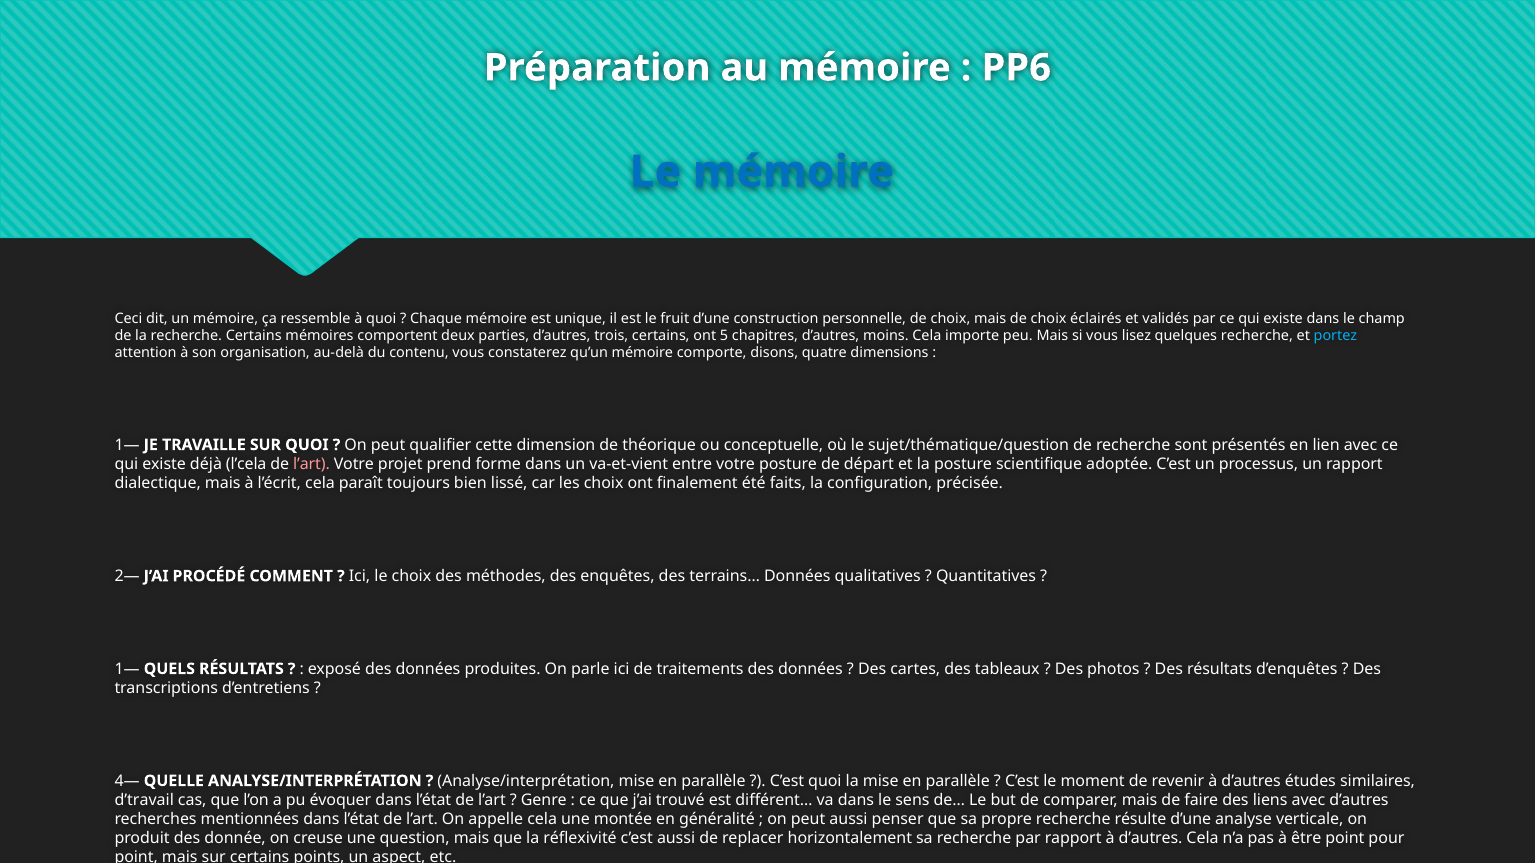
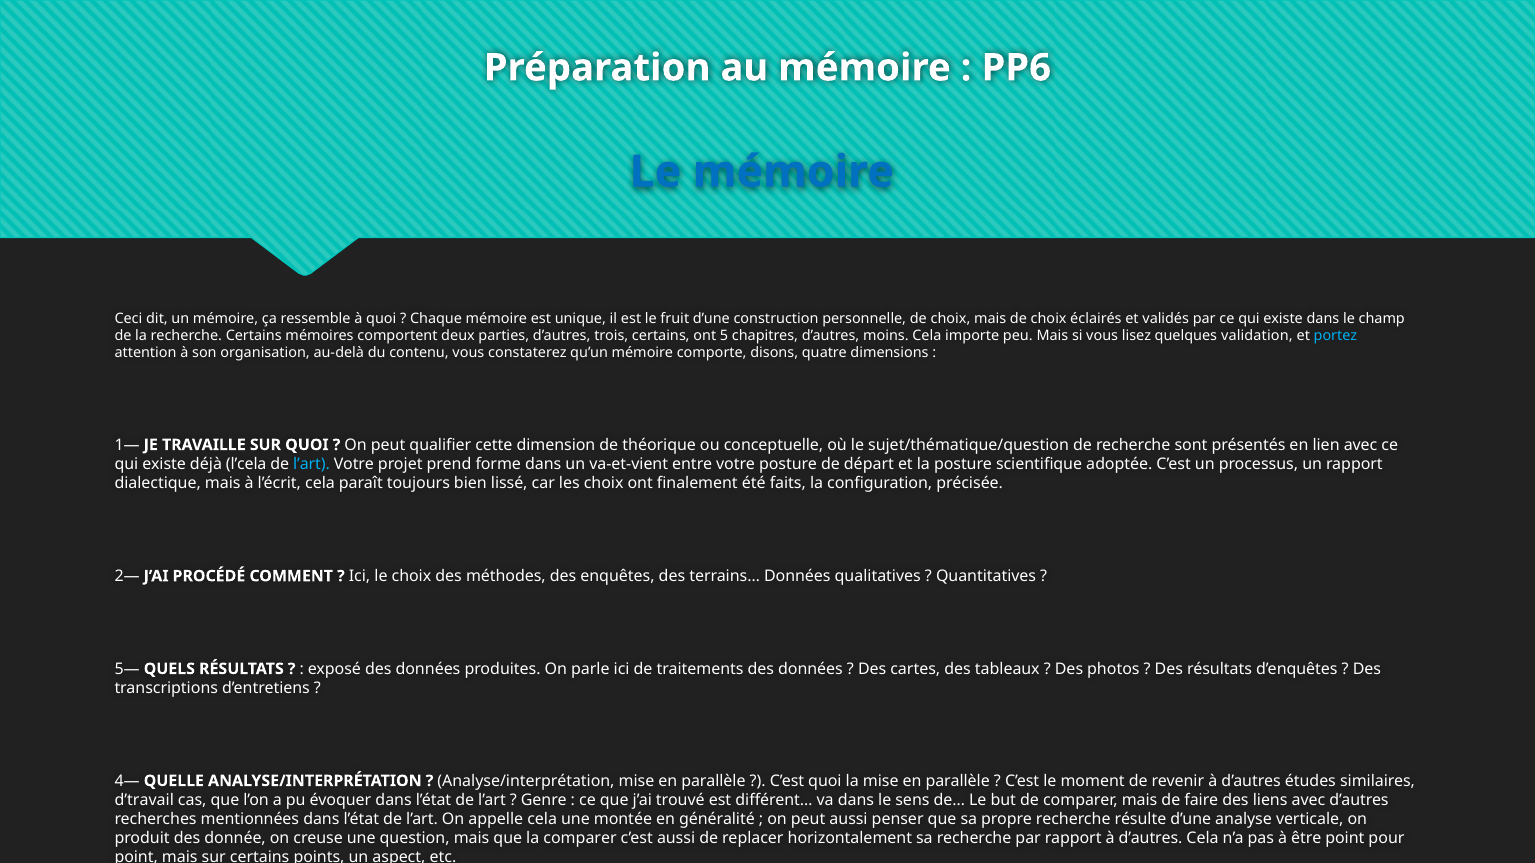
quelques recherche: recherche -> validation
l’art at (312, 464) colour: pink -> light blue
1— at (127, 669): 1— -> 5—
la réflexivité: réflexivité -> comparer
